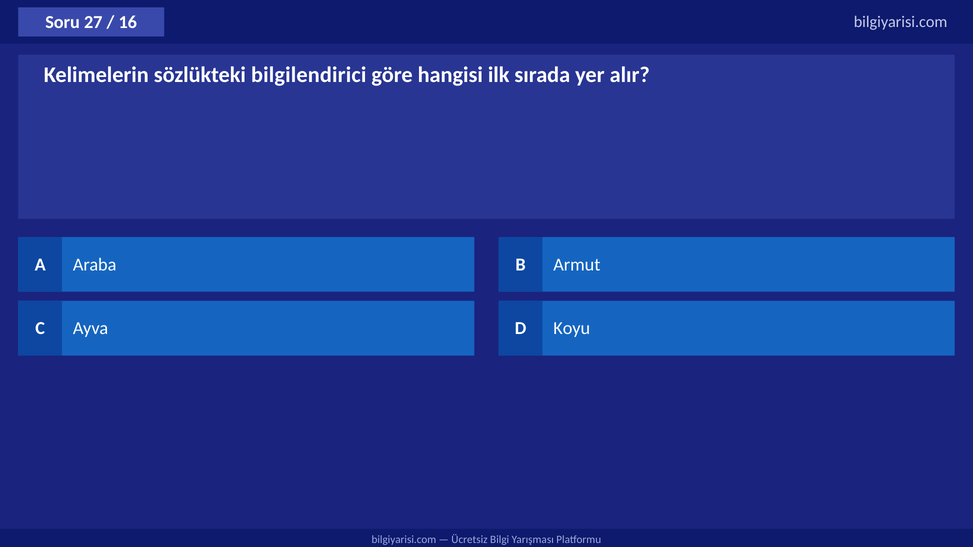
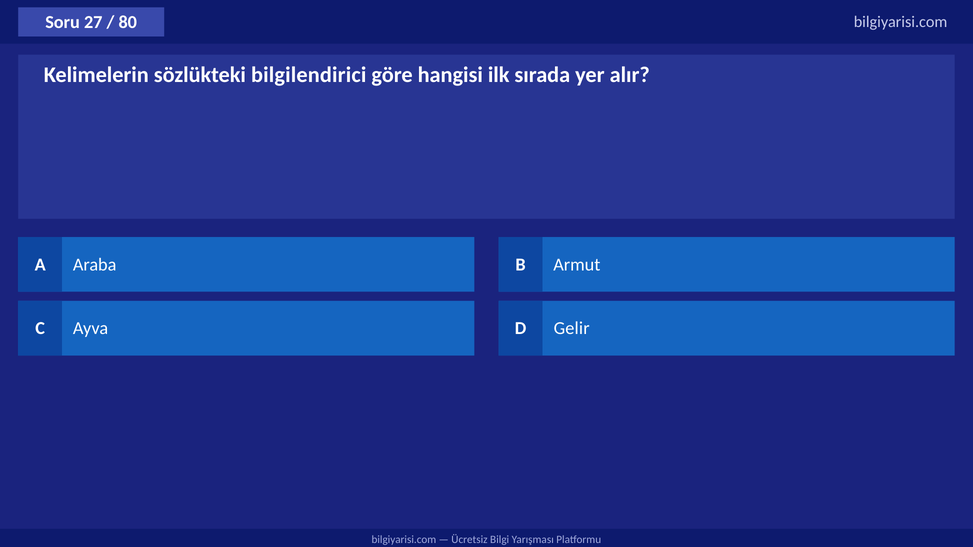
16: 16 -> 80
Koyu: Koyu -> Gelir
